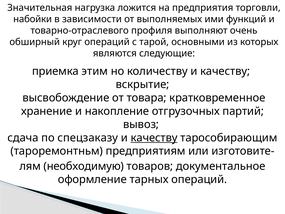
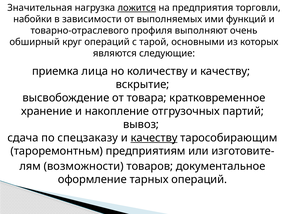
ложится underline: none -> present
этим: этим -> лица
необходимую: необходимую -> возможности
